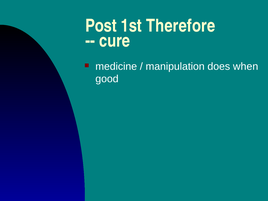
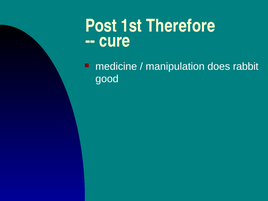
when: when -> rabbit
